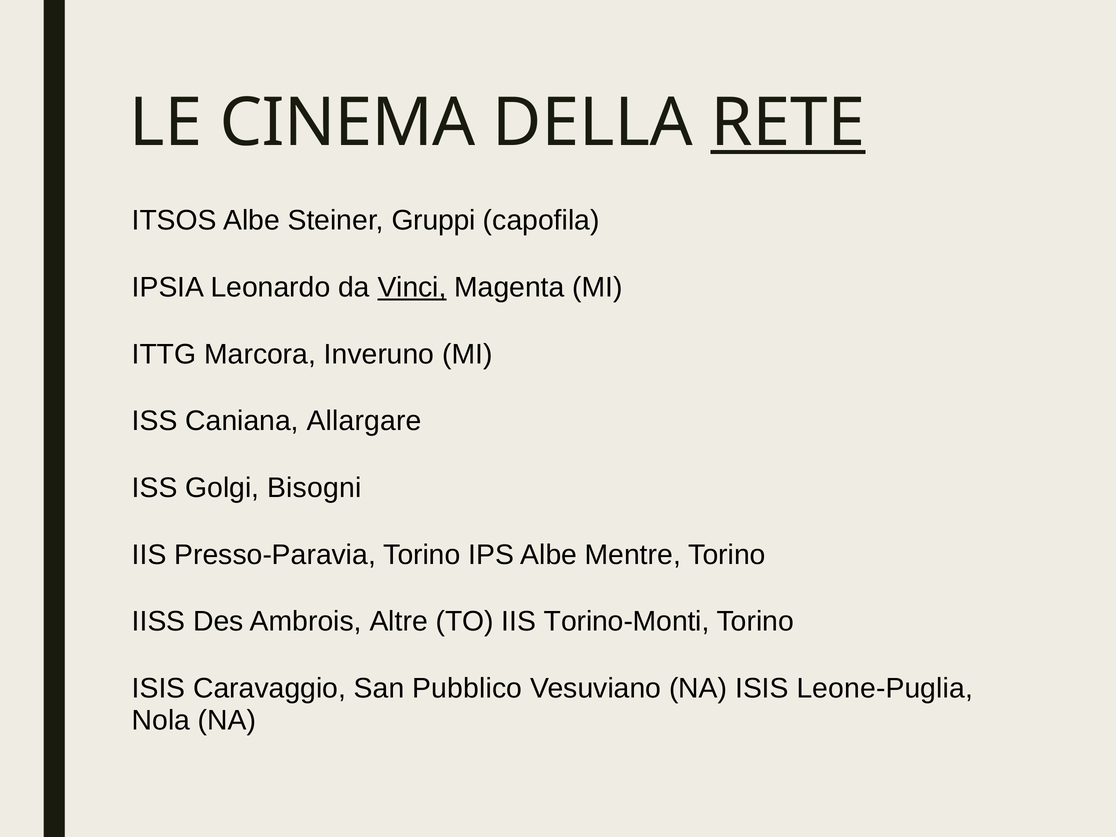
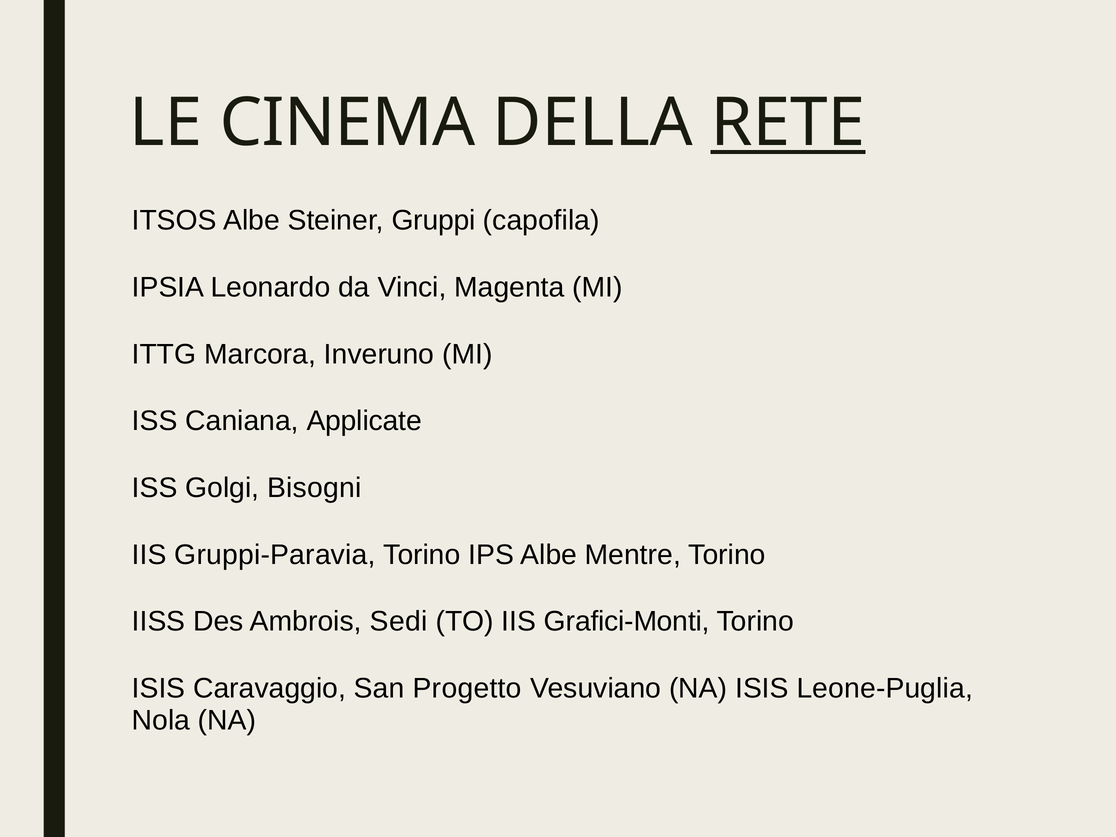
Vinci underline: present -> none
Allargare: Allargare -> Applicate
Presso-Paravia: Presso-Paravia -> Gruppi-Paravia
Altre: Altre -> Sedi
Torino-Monti: Torino-Monti -> Grafici-Monti
Pubblico: Pubblico -> Progetto
